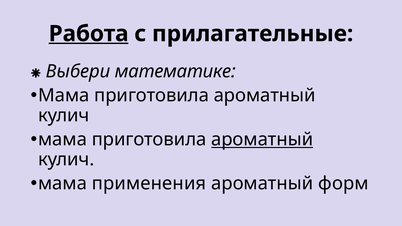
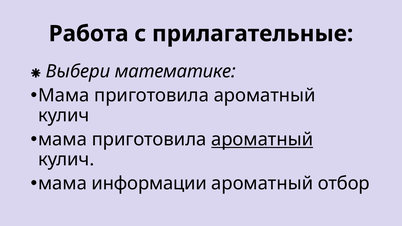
Работа underline: present -> none
применения: применения -> информации
форм: форм -> отбор
